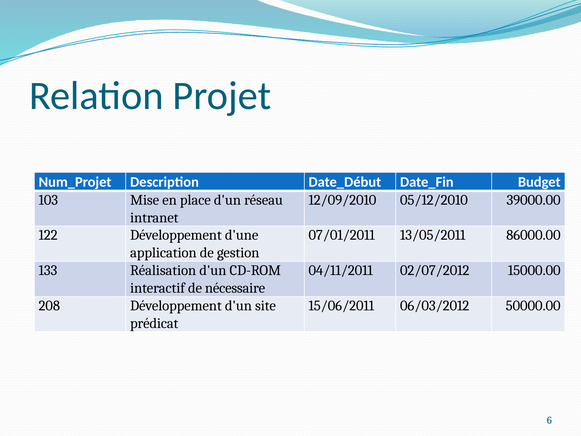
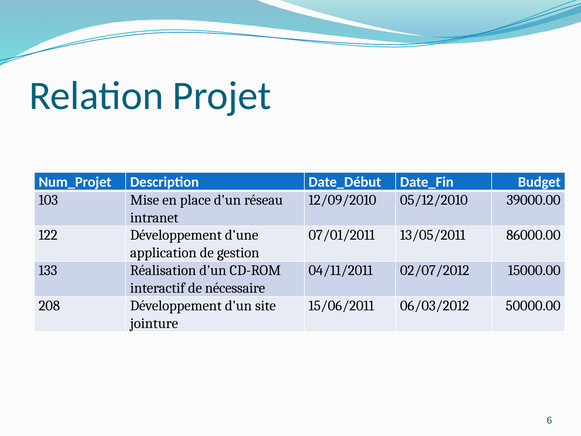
prédicat: prédicat -> jointure
